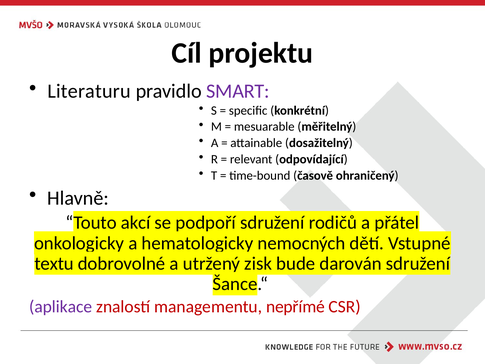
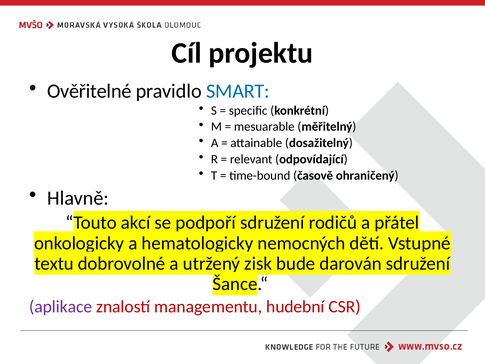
Literaturu: Literaturu -> Ověřitelné
SMART colour: purple -> blue
nepřímé: nepřímé -> hudební
